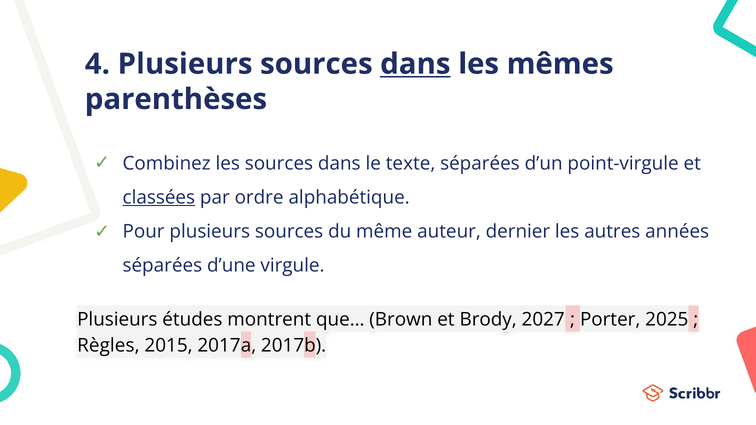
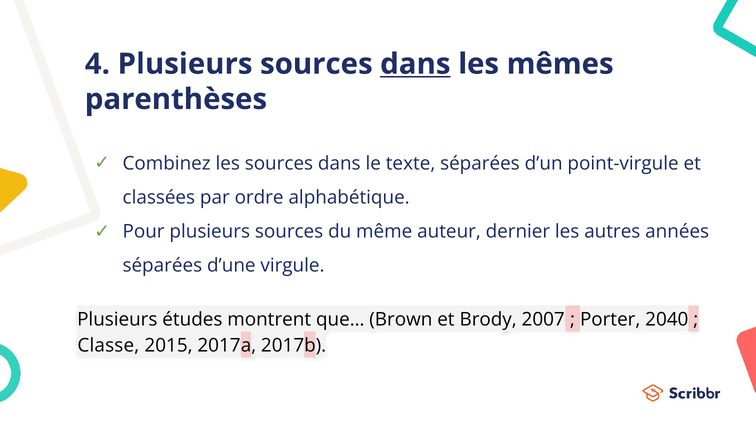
classées underline: present -> none
2027: 2027 -> 2007
2025: 2025 -> 2040
Règles: Règles -> Classe
